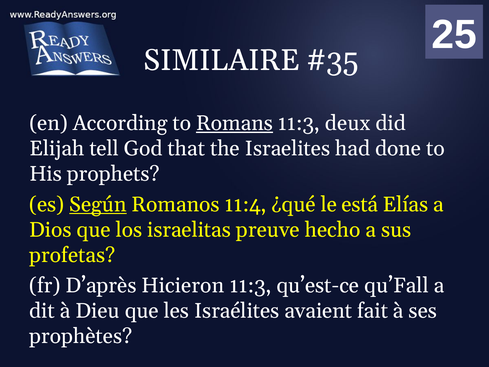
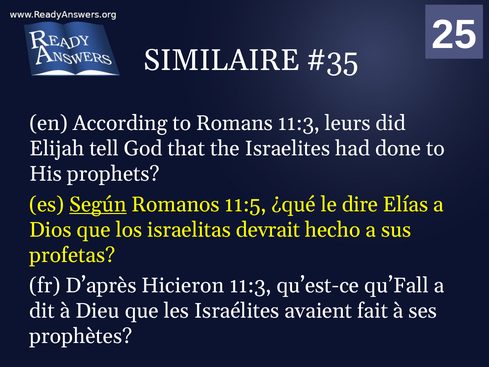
Romans underline: present -> none
deux: deux -> leurs
11:4: 11:4 -> 11:5
está: está -> dire
preuve: preuve -> devrait
